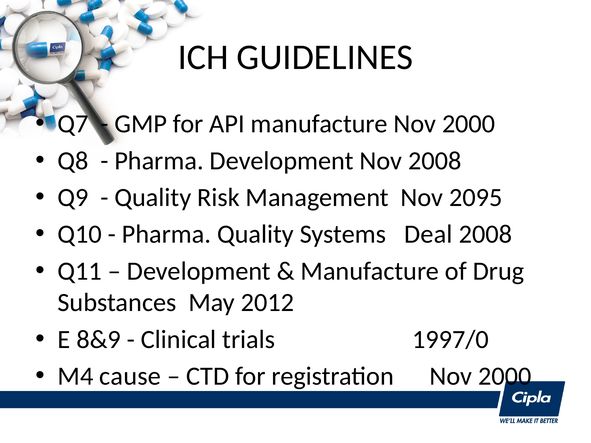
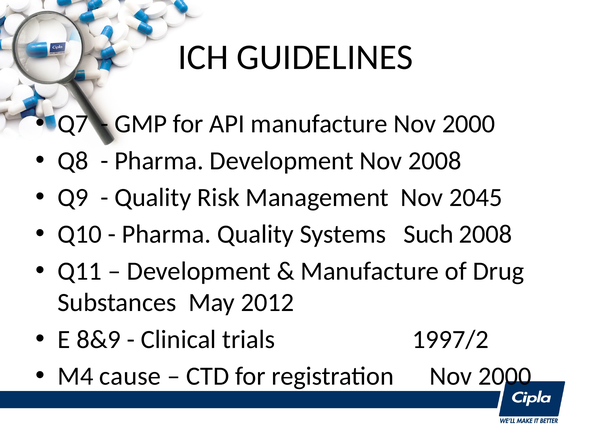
2095: 2095 -> 2045
Deal: Deal -> Such
1997/0: 1997/0 -> 1997/2
